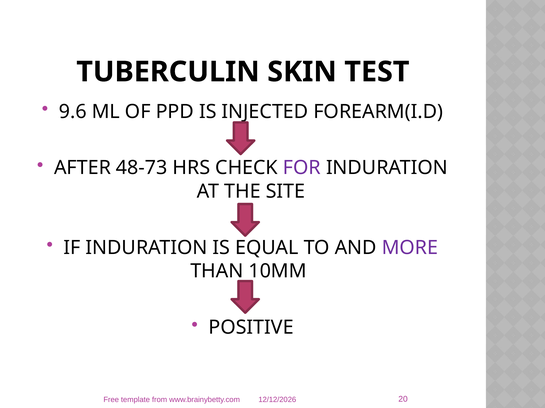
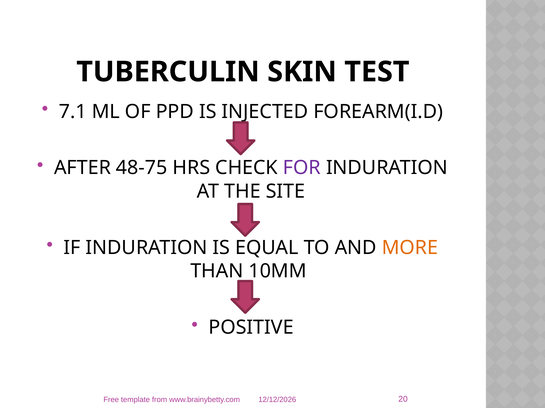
9.6: 9.6 -> 7.1
48-73: 48-73 -> 48-75
MORE colour: purple -> orange
